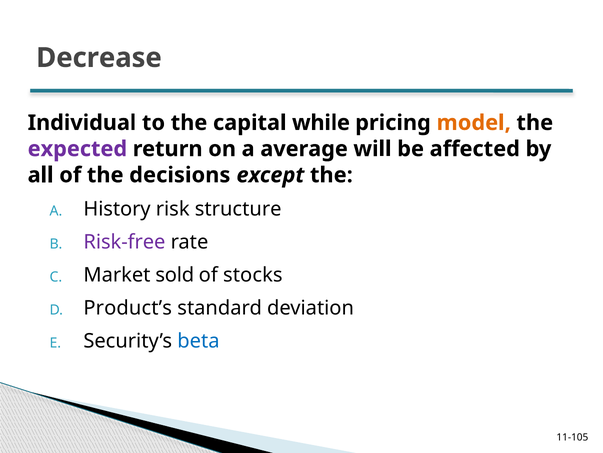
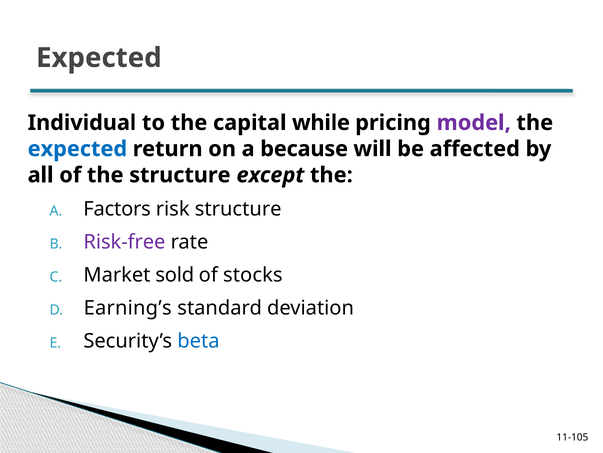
Decrease at (99, 58): Decrease -> Expected
model colour: orange -> purple
expected at (77, 149) colour: purple -> blue
average: average -> because
the decisions: decisions -> structure
History: History -> Factors
Product’s: Product’s -> Earning’s
